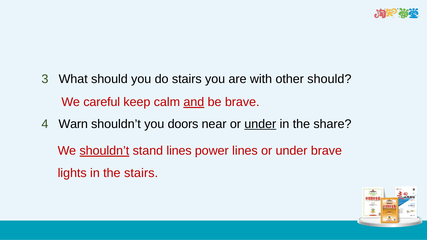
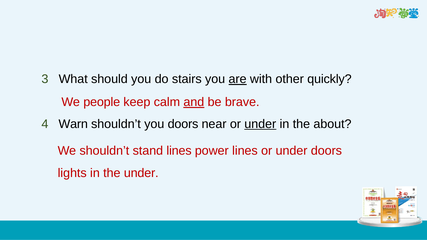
are underline: none -> present
other should: should -> quickly
careful: careful -> people
share: share -> about
shouldn’t at (104, 151) underline: present -> none
under brave: brave -> doors
the stairs: stairs -> under
